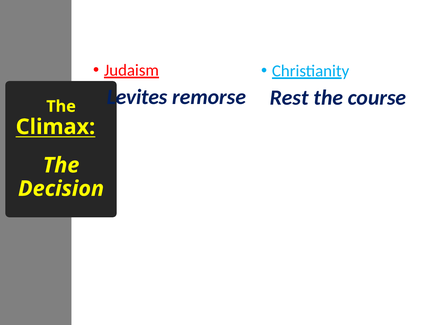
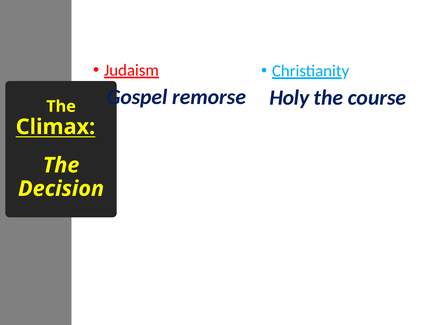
Levites: Levites -> Gospel
Rest: Rest -> Holy
